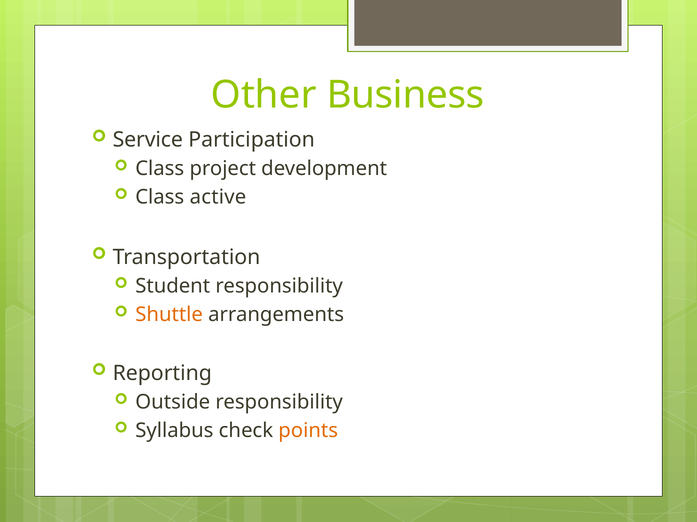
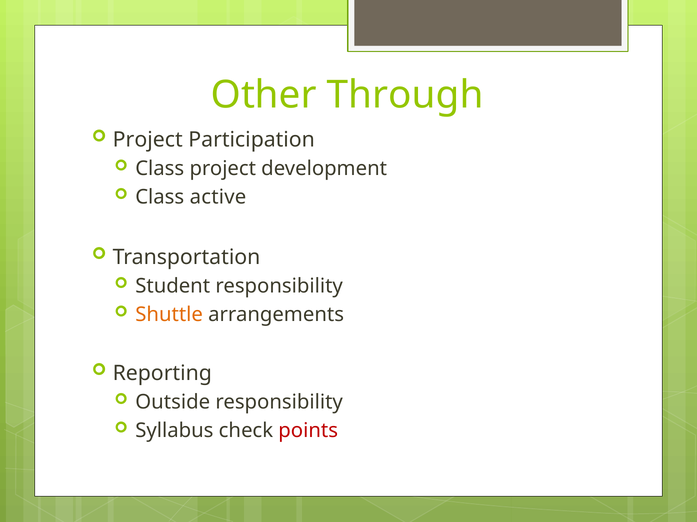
Business: Business -> Through
Service at (148, 140): Service -> Project
points colour: orange -> red
